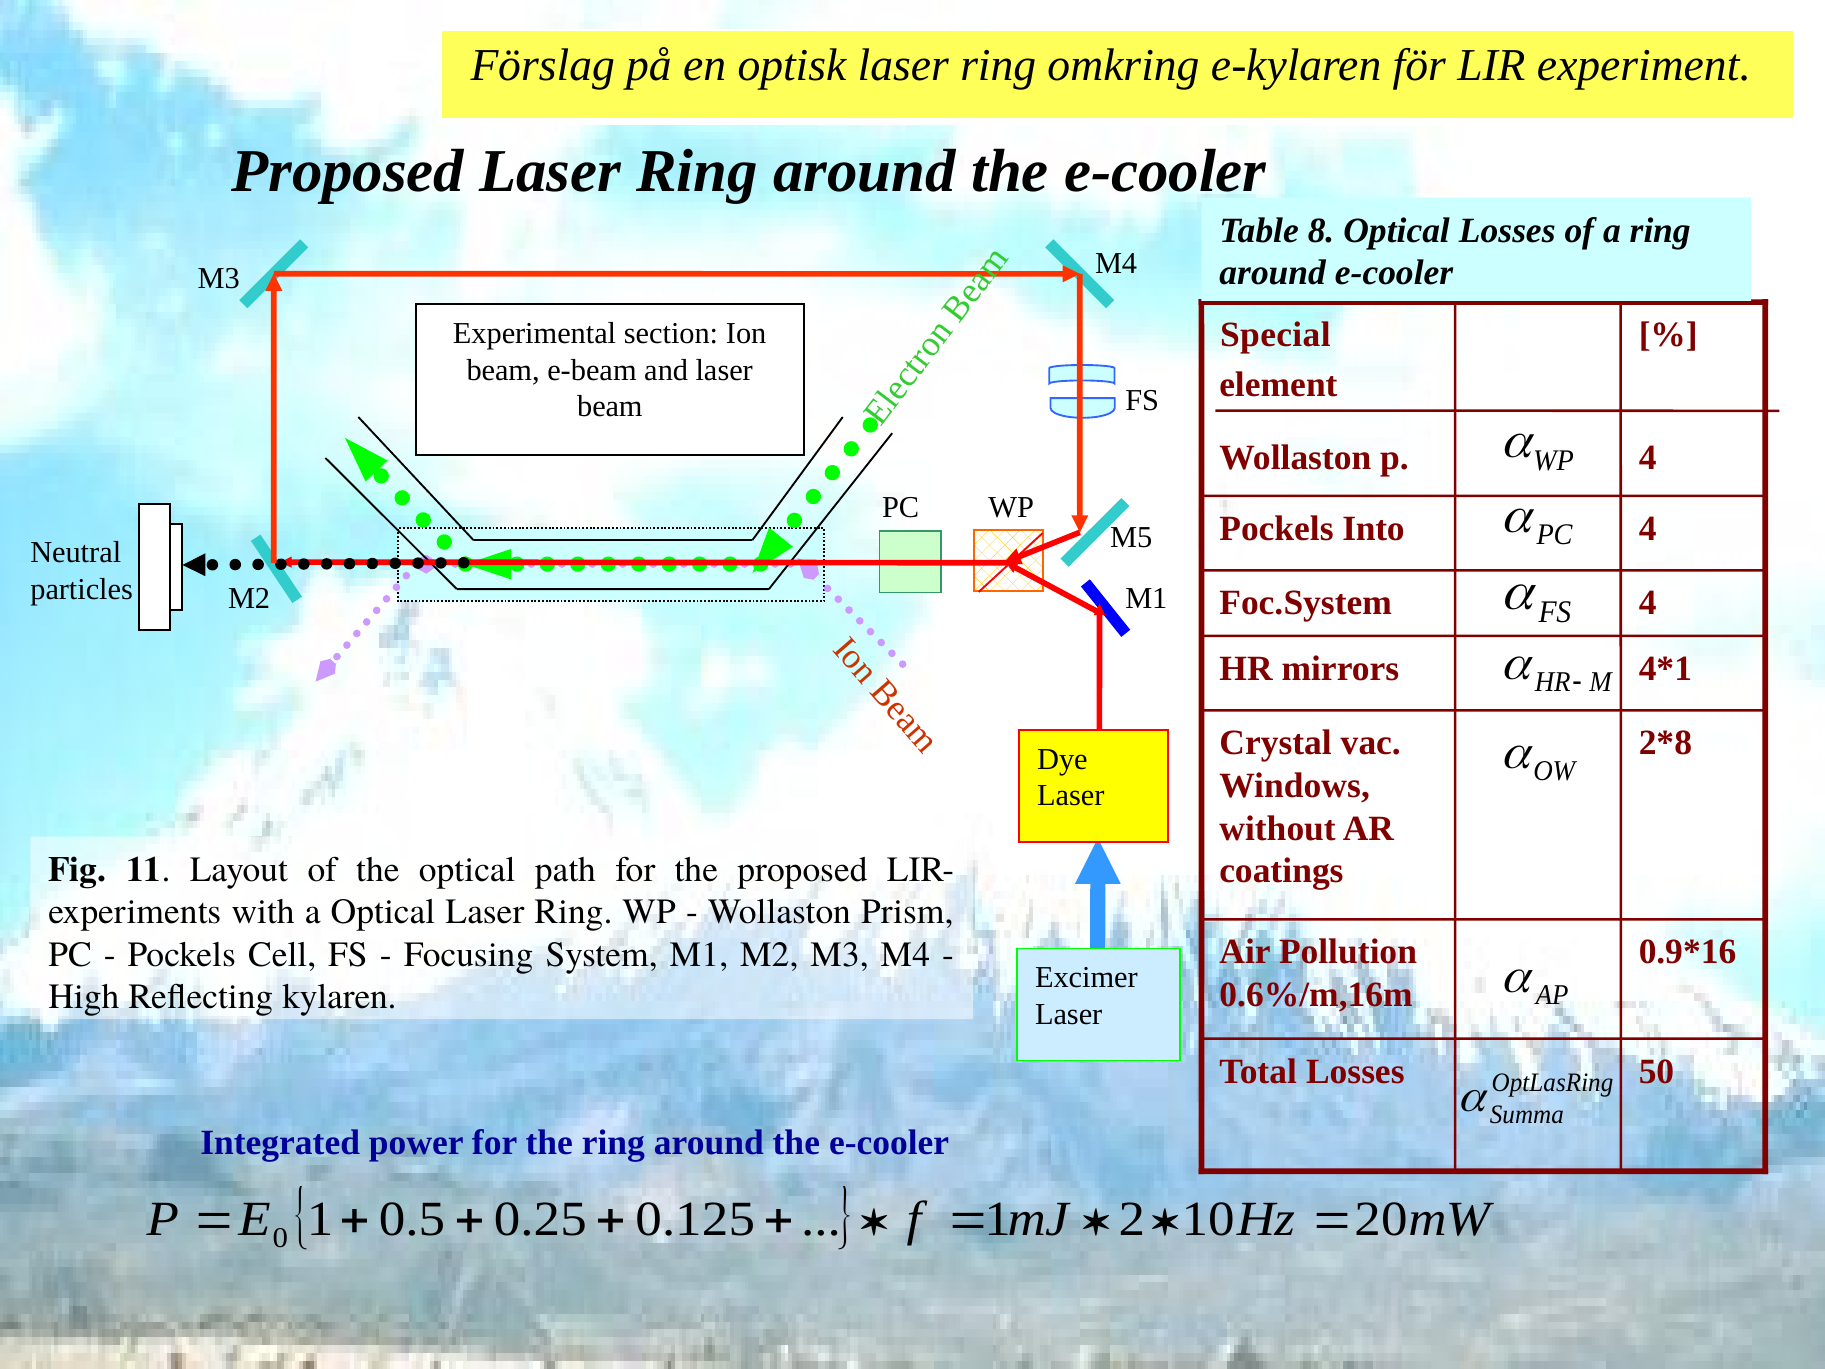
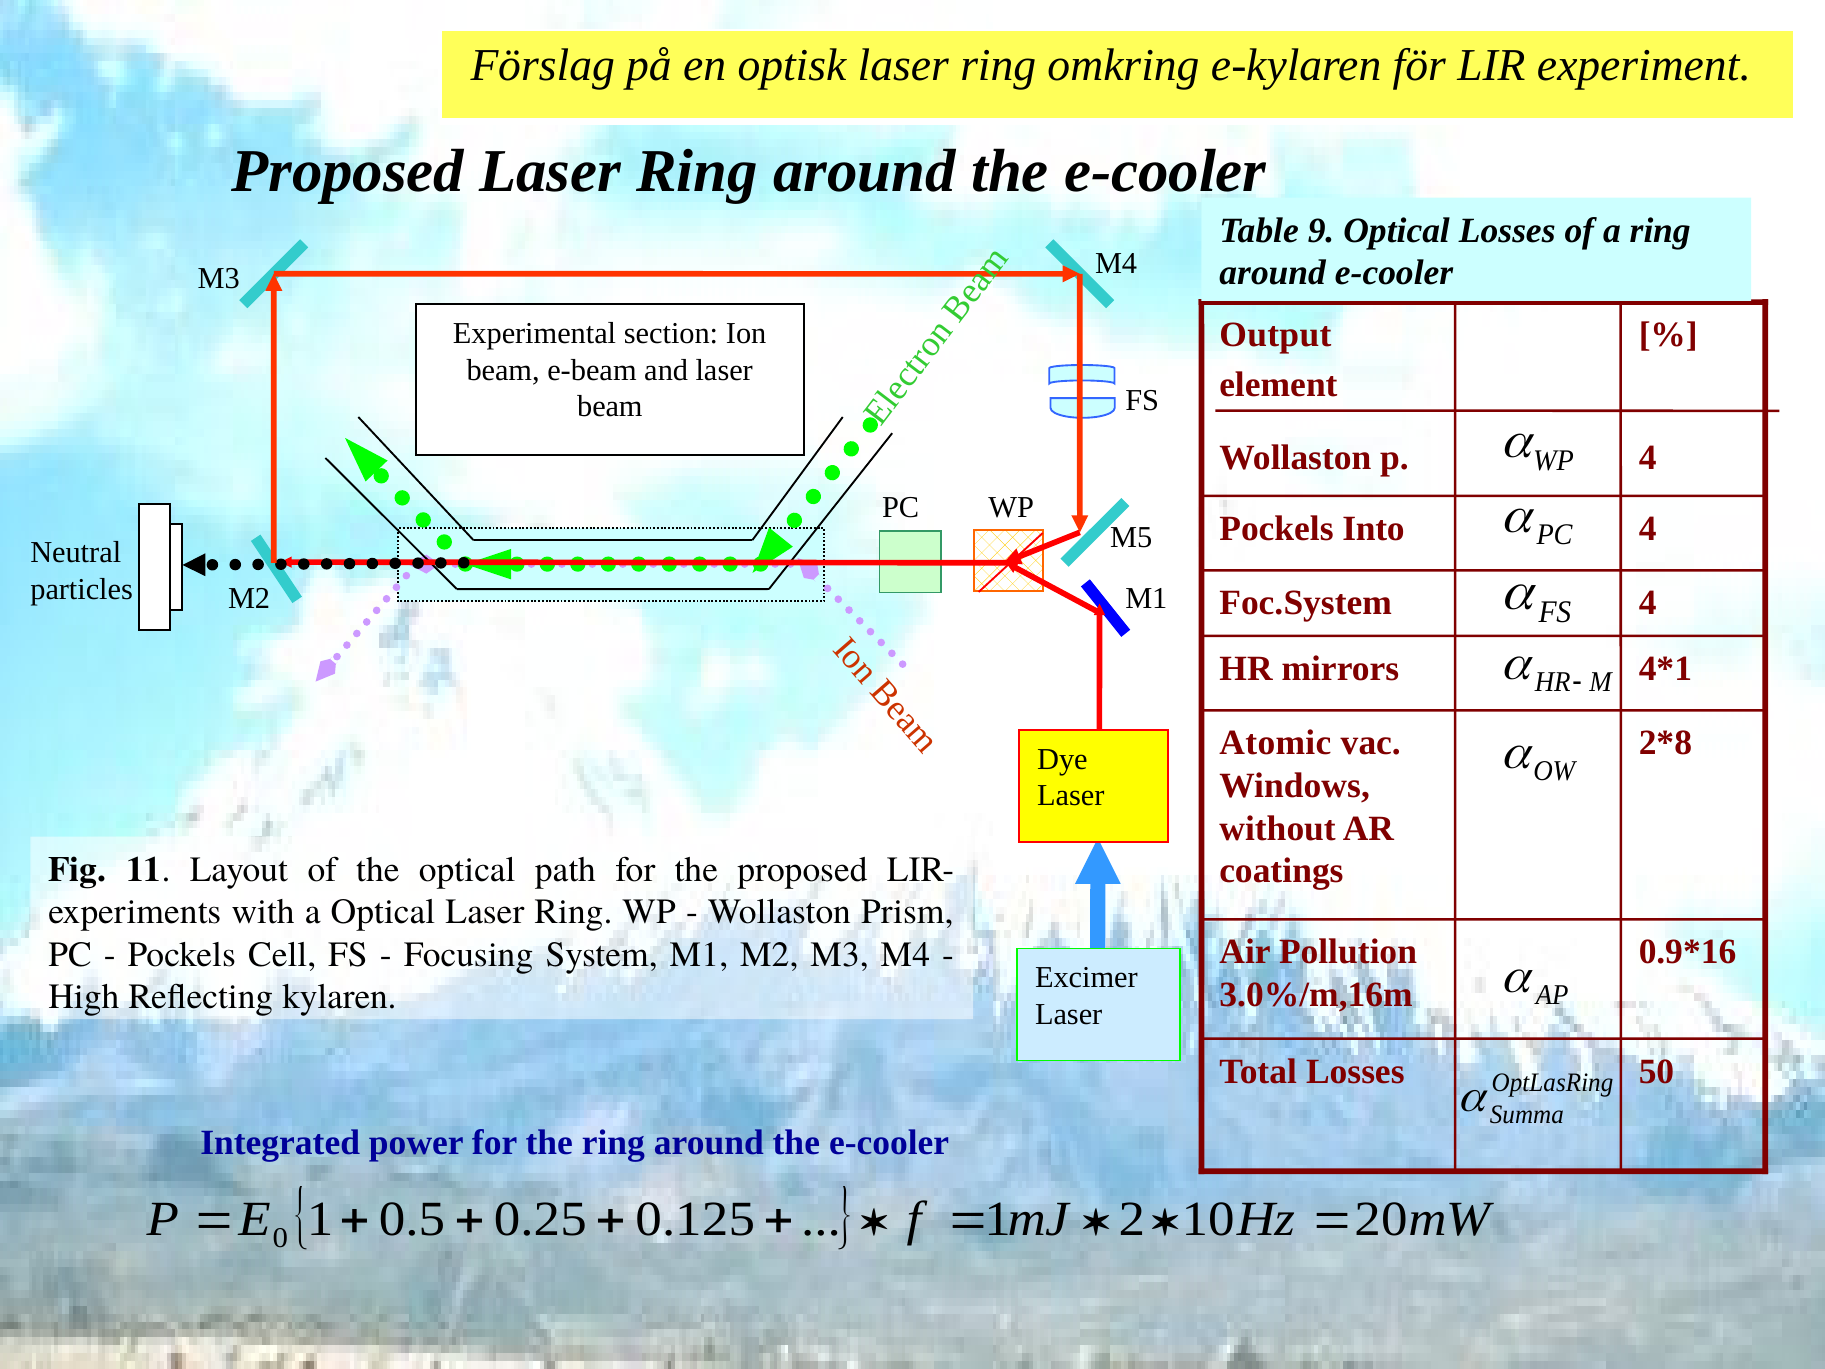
8: 8 -> 9
Special: Special -> Output
Crystal: Crystal -> Atomic
0.6%/m,16m: 0.6%/m,16m -> 3.0%/m,16m
